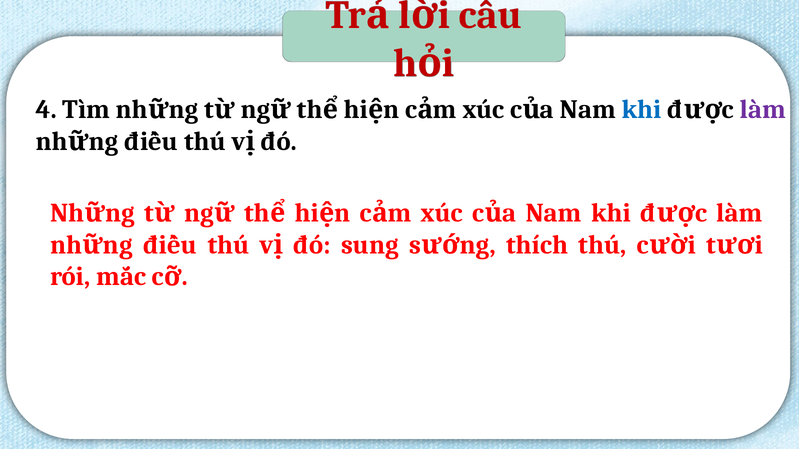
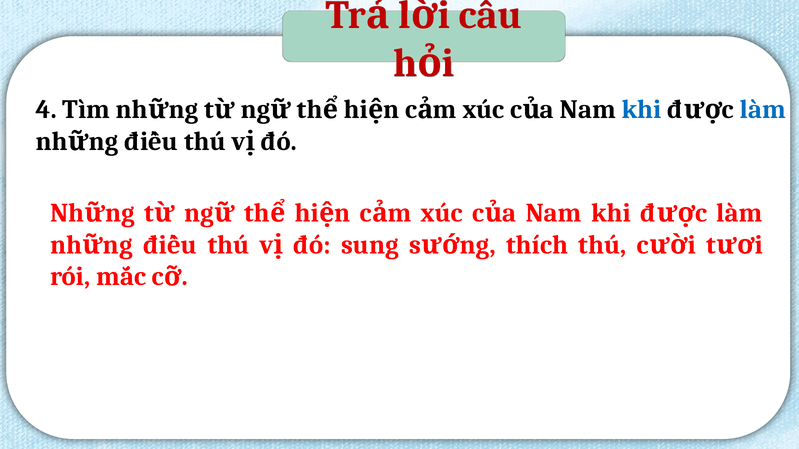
làm at (763, 110) colour: purple -> blue
